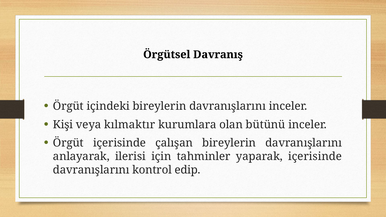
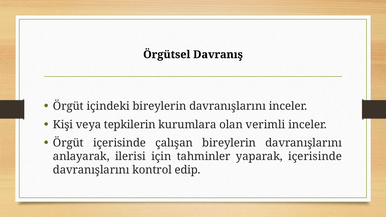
kılmaktır: kılmaktır -> tepkilerin
bütünü: bütünü -> verimli
